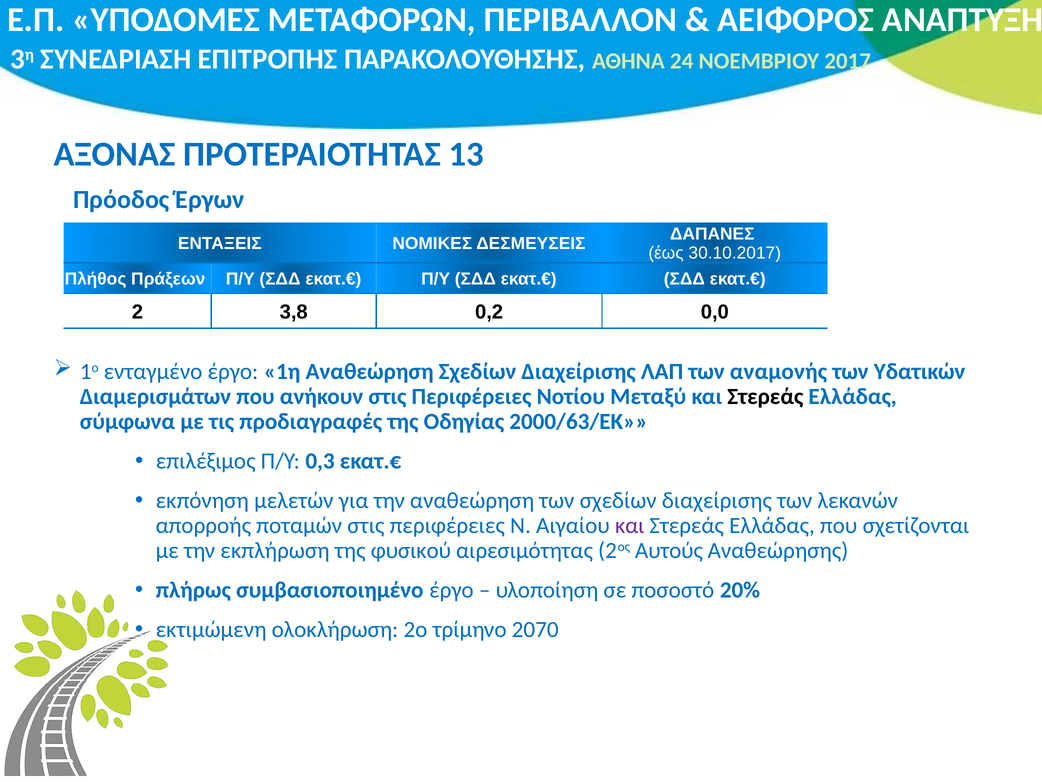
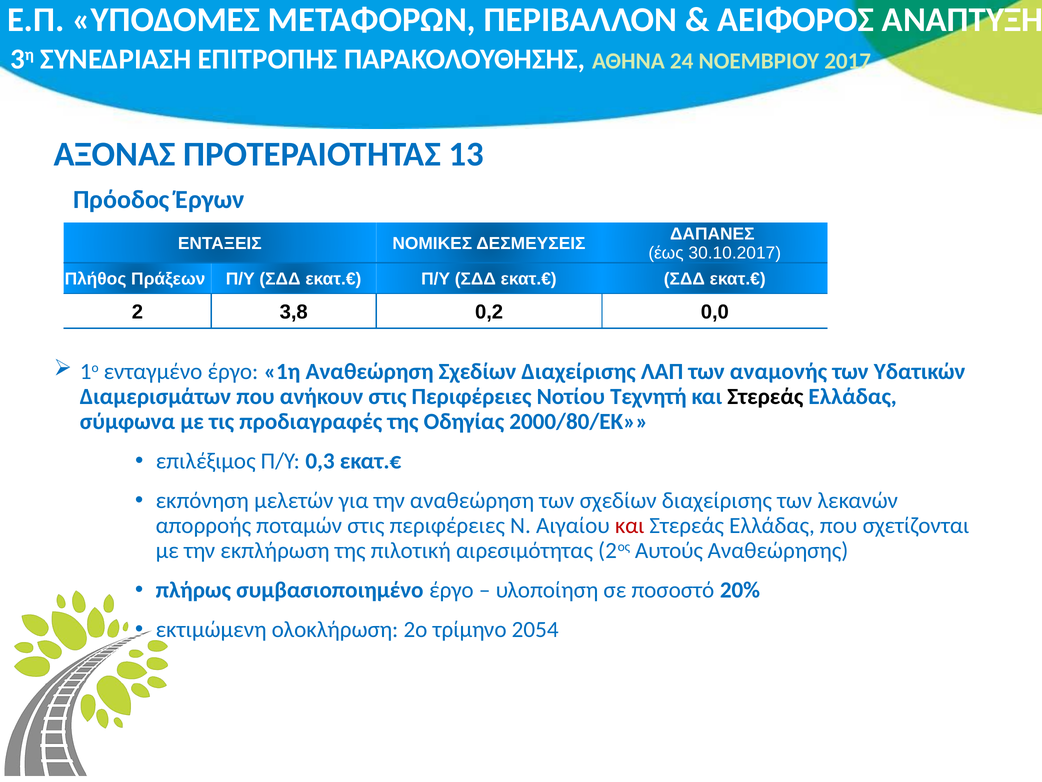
Μεταξύ: Μεταξύ -> Τεχνητή
2000/63/ΕΚ: 2000/63/ΕΚ -> 2000/80/ΕΚ
και at (630, 525) colour: purple -> red
φυσικού: φυσικού -> πιλοτική
2070: 2070 -> 2054
